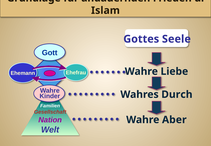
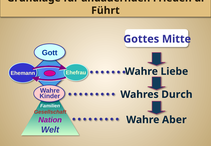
Islam: Islam -> Führt
Seele: Seele -> Mitte
